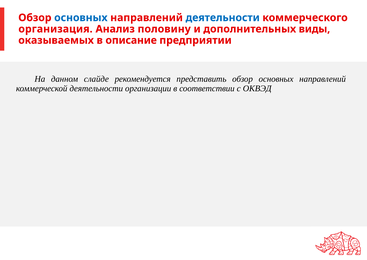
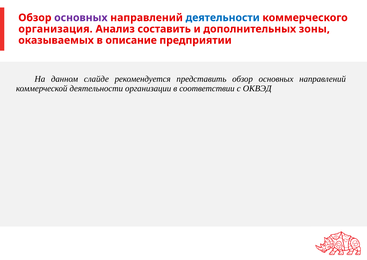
основных at (81, 18) colour: blue -> purple
половину: половину -> составить
виды: виды -> зоны
